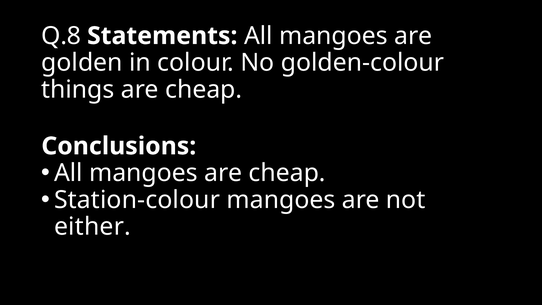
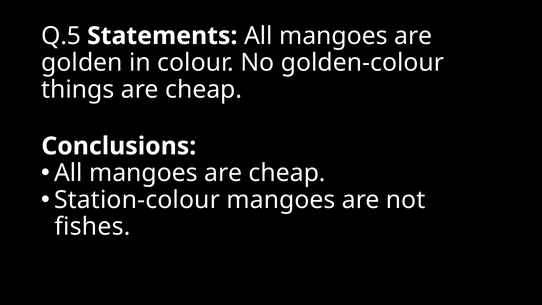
Q.8: Q.8 -> Q.5
either: either -> fishes
